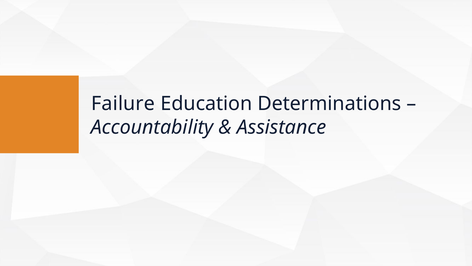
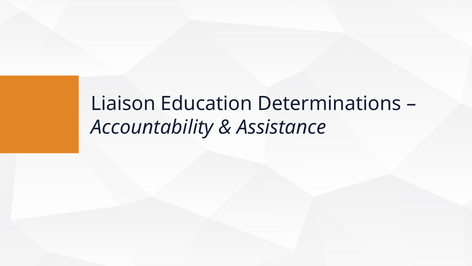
Failure: Failure -> Liaison
